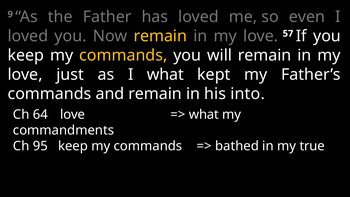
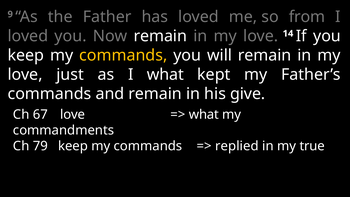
even: even -> from
remain at (160, 36) colour: yellow -> white
57: 57 -> 14
into: into -> give
64: 64 -> 67
95: 95 -> 79
bathed: bathed -> replied
